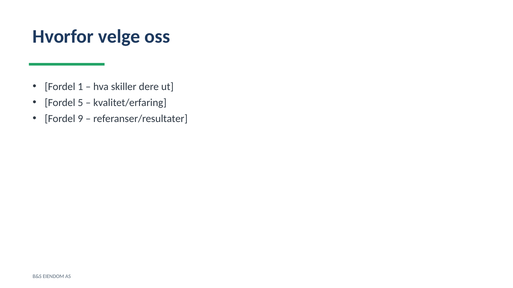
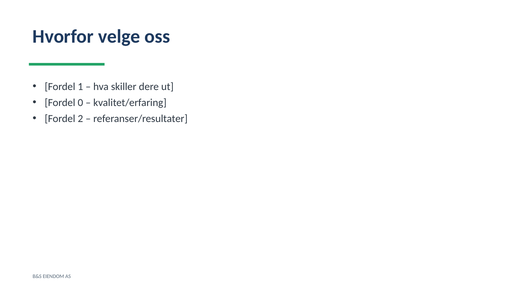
5: 5 -> 0
9: 9 -> 2
